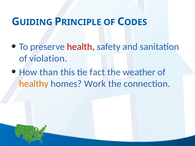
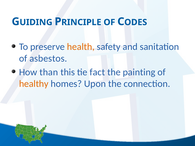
health colour: red -> orange
violation: violation -> asbestos
weather: weather -> painting
Work: Work -> Upon
